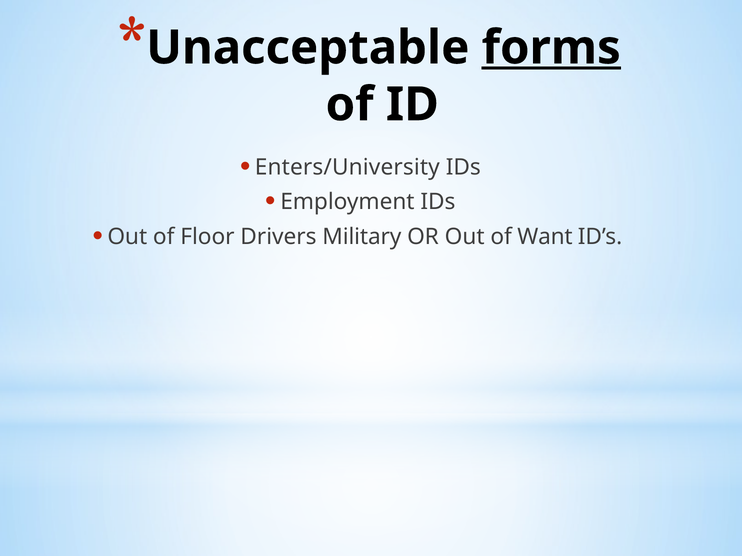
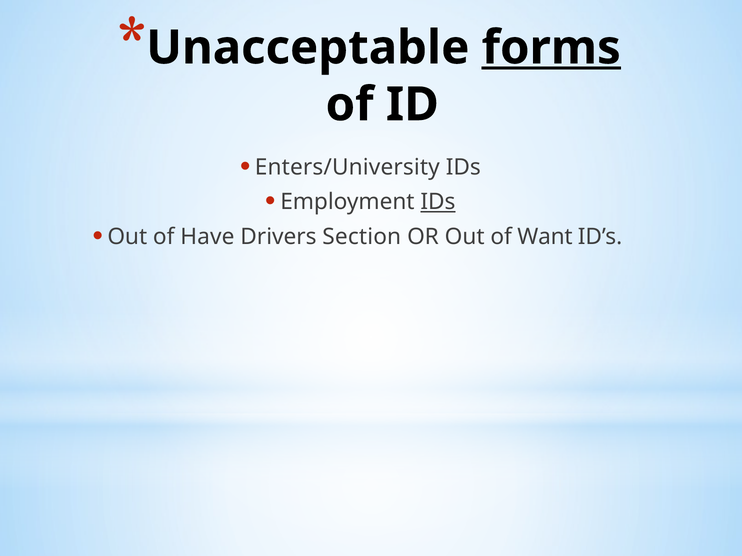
IDs at (438, 202) underline: none -> present
Floor: Floor -> Have
Military: Military -> Section
